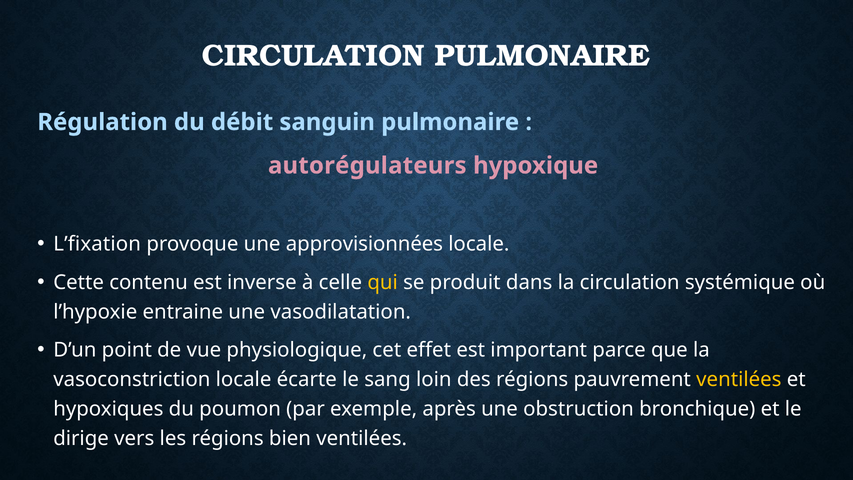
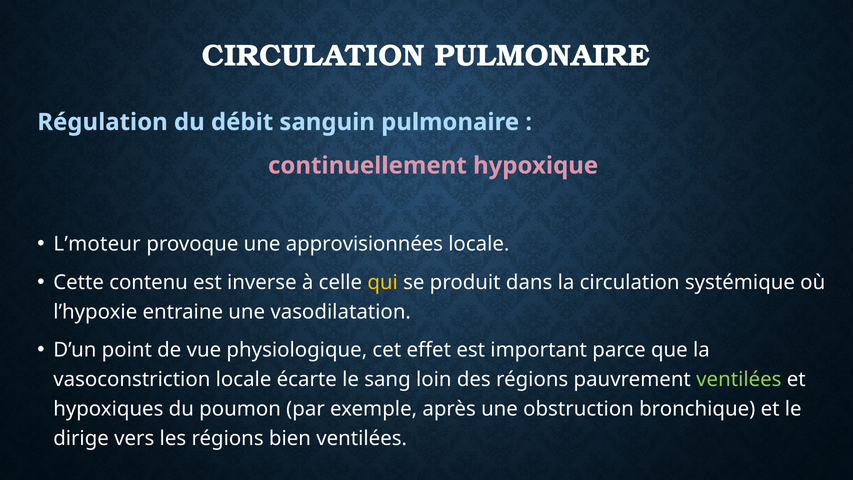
autorégulateurs: autorégulateurs -> continuellement
L’fixation: L’fixation -> L’moteur
ventilées at (739, 379) colour: yellow -> light green
